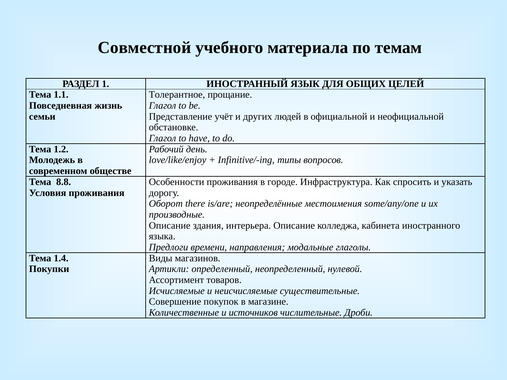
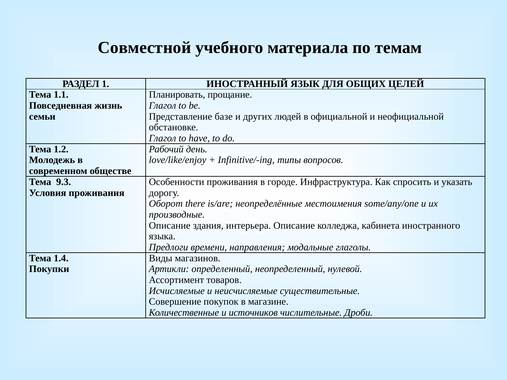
Толерантное: Толерантное -> Планировать
учёт: учёт -> базе
8.8: 8.8 -> 9.3
